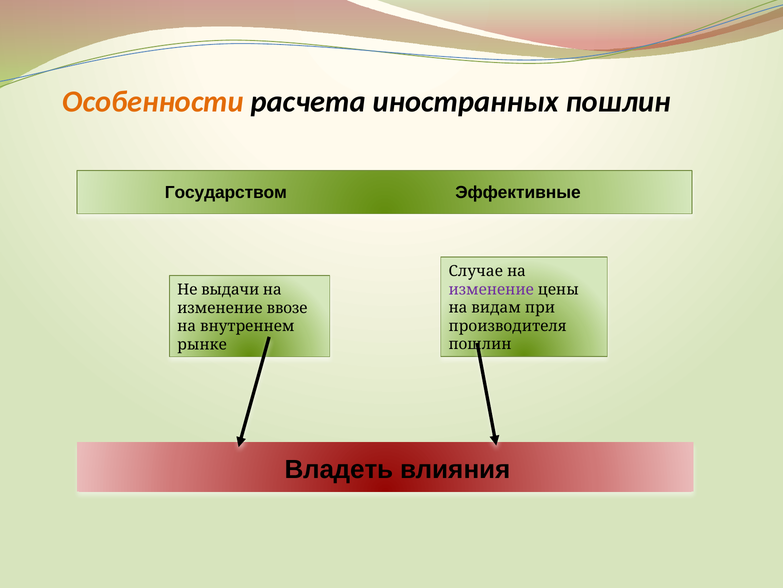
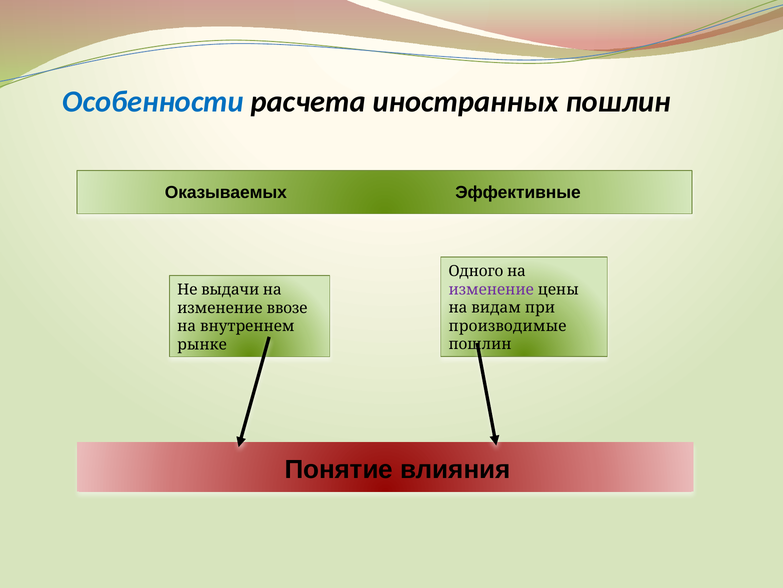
Особенности colour: orange -> blue
Государством: Государством -> Оказываемых
Случае: Случае -> Одного
производителя: производителя -> производимые
Владеть: Владеть -> Понятие
